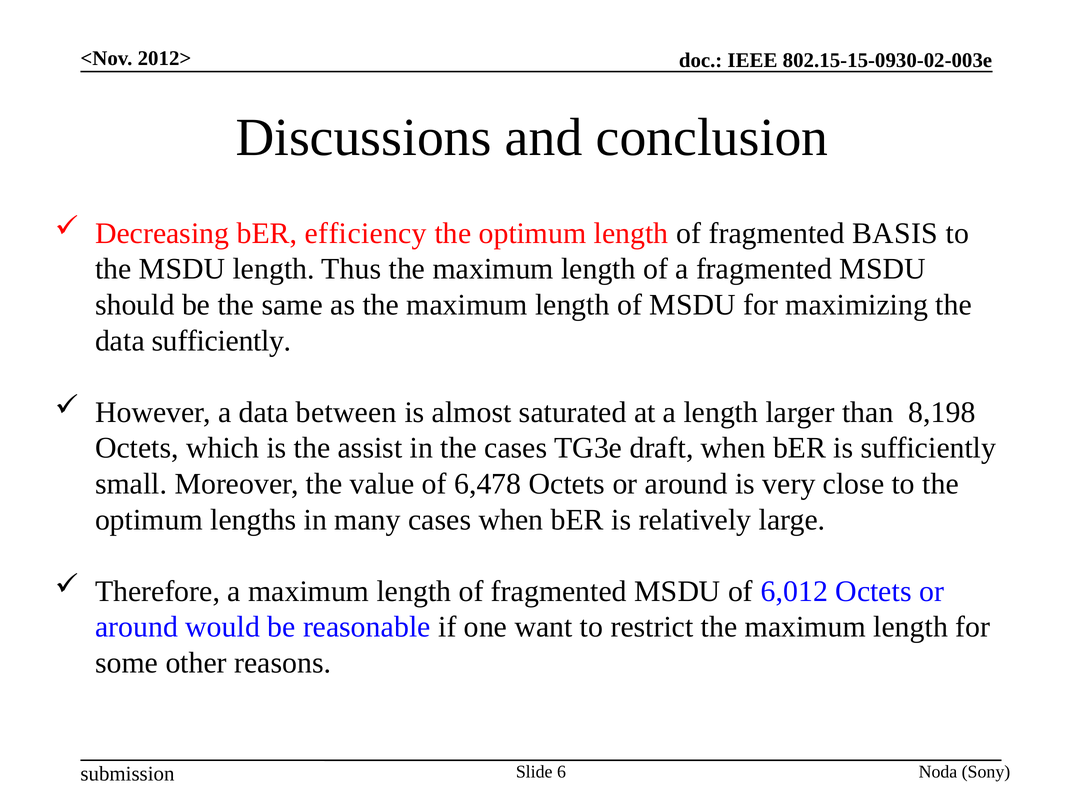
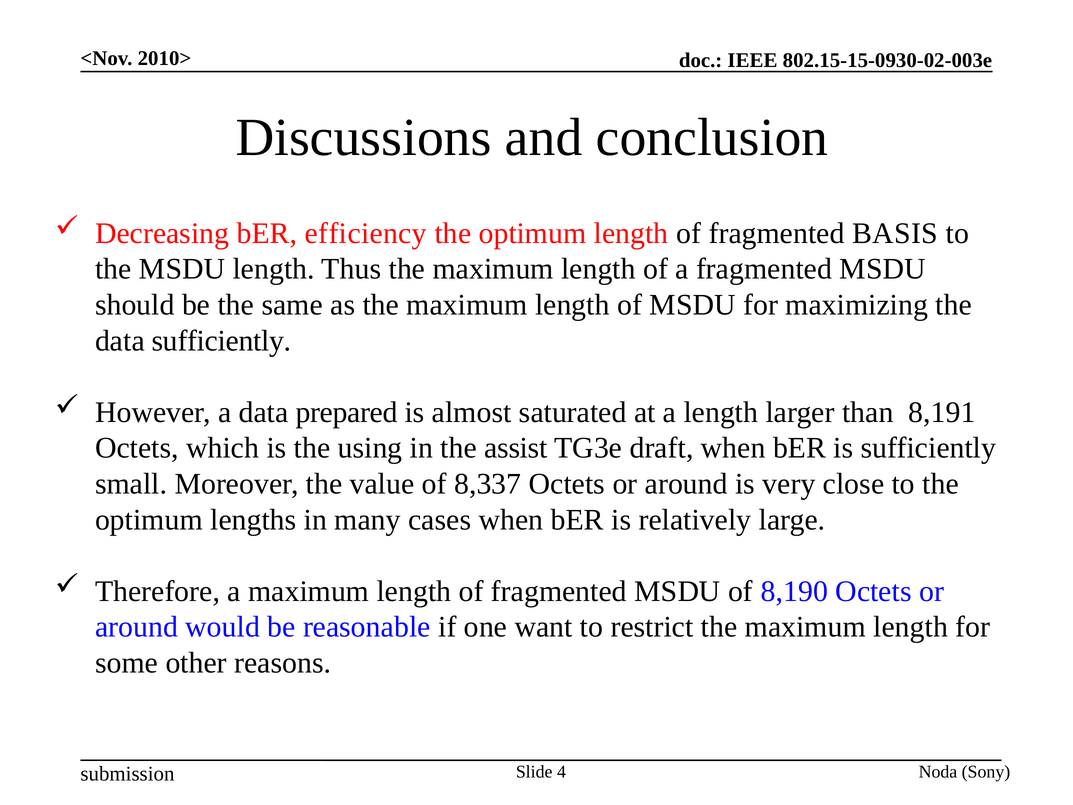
2012>: 2012> -> 2010>
between: between -> prepared
8,198: 8,198 -> 8,191
assist: assist -> using
the cases: cases -> assist
6,478: 6,478 -> 8,337
6,012: 6,012 -> 8,190
6: 6 -> 4
